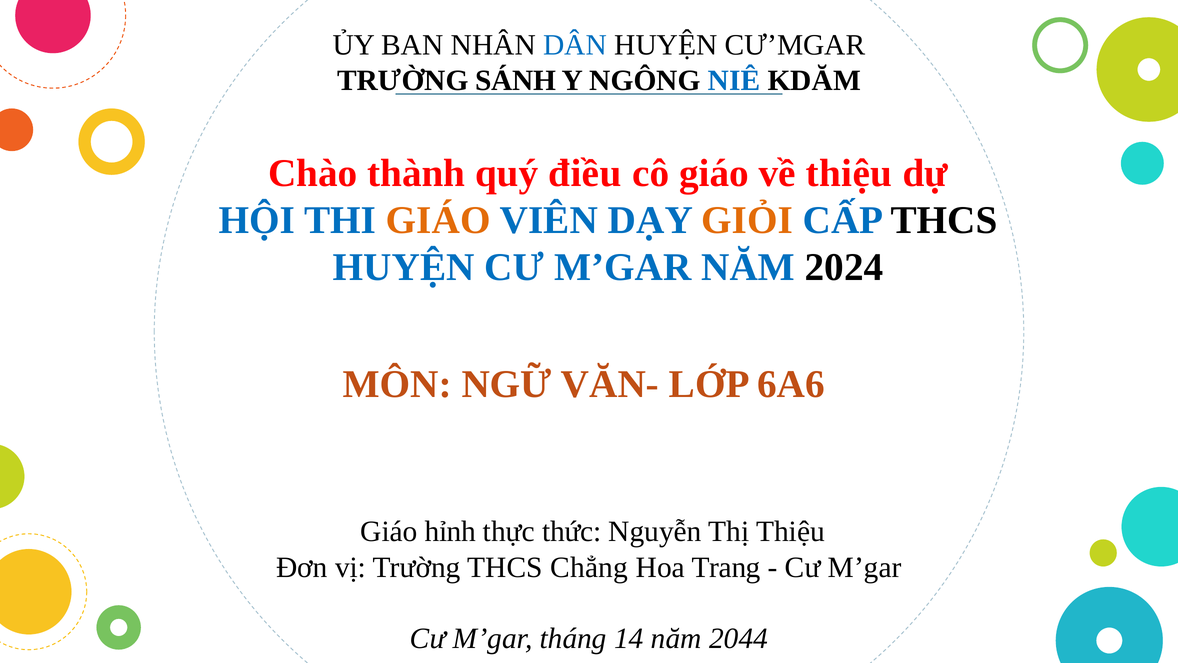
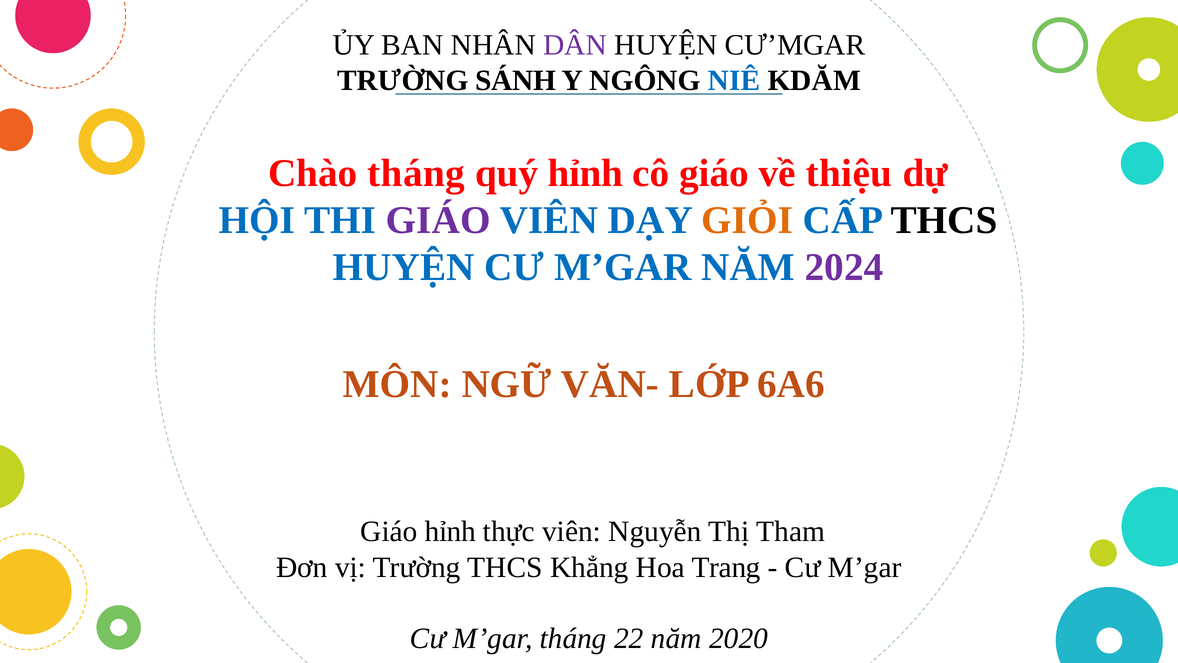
DÂN colour: blue -> purple
Chào thành: thành -> tháng
quý điều: điều -> hỉnh
GIÁO at (438, 220) colour: orange -> purple
2024 colour: black -> purple
thực thức: thức -> viên
Thị Thiệu: Thiệu -> Tham
Chẳng: Chẳng -> Khẳng
14: 14 -> 22
2044: 2044 -> 2020
